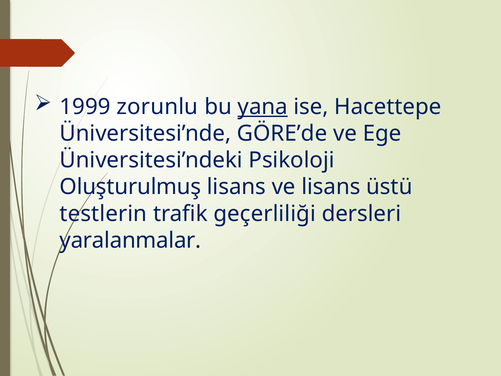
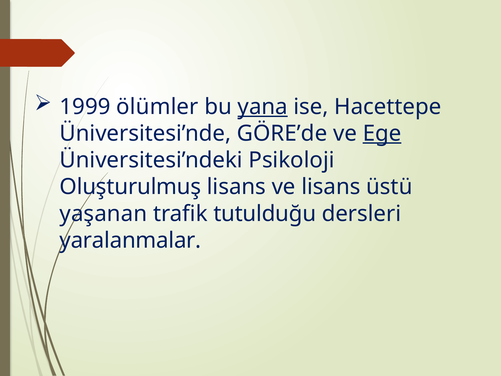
zorunlu: zorunlu -> ölümler
Ege underline: none -> present
testlerin: testlerin -> yaşanan
geçerliliği: geçerliliği -> tutulduğu
